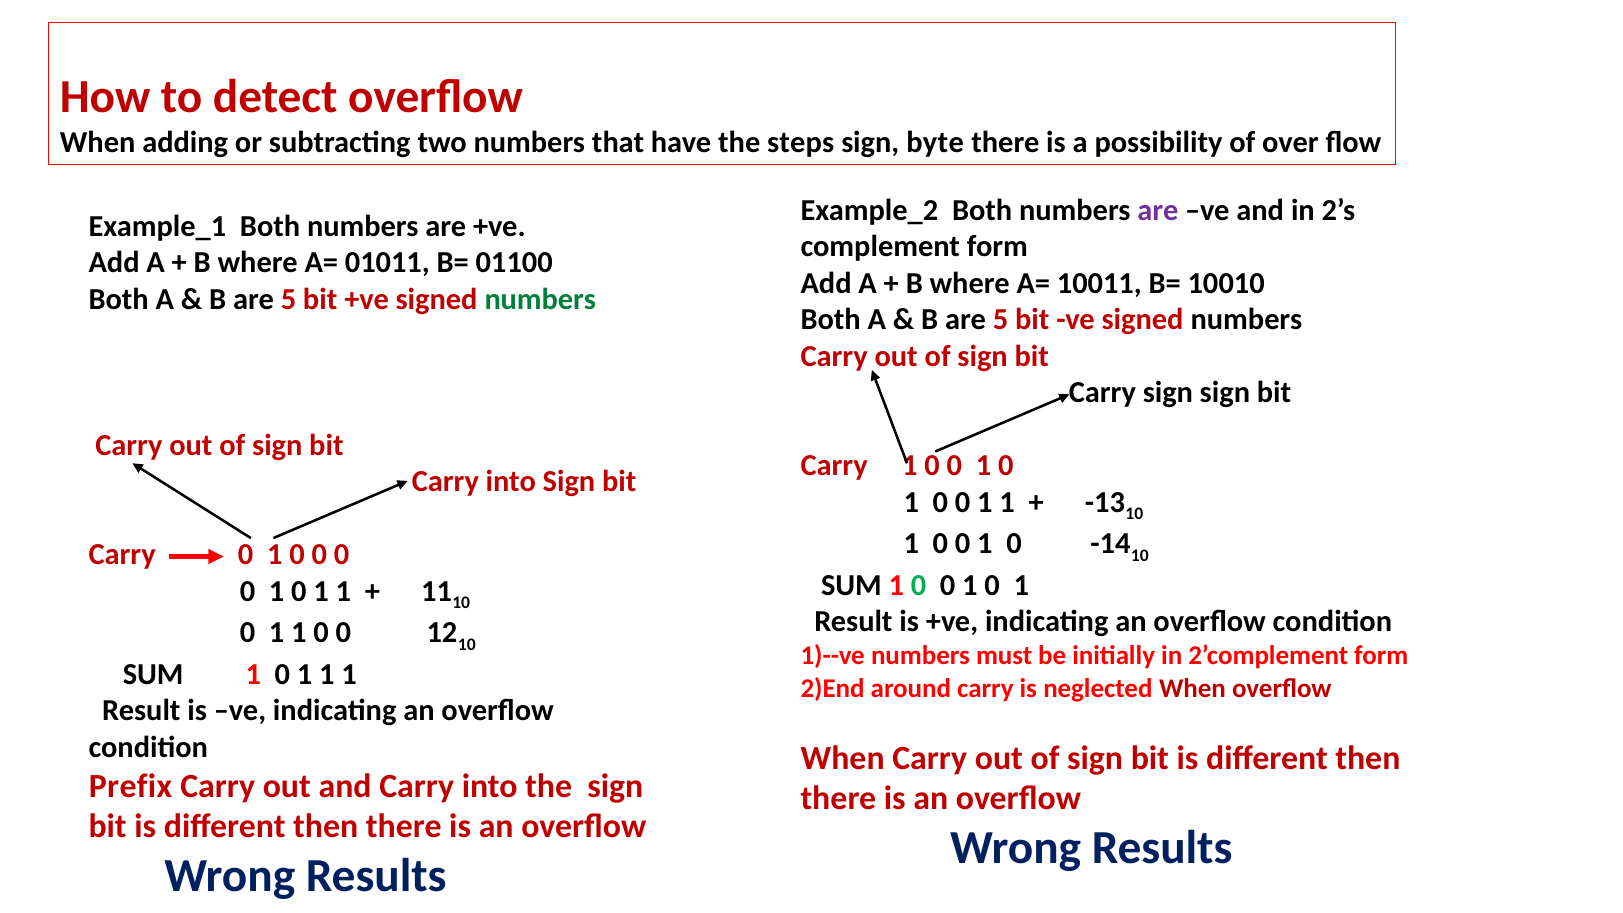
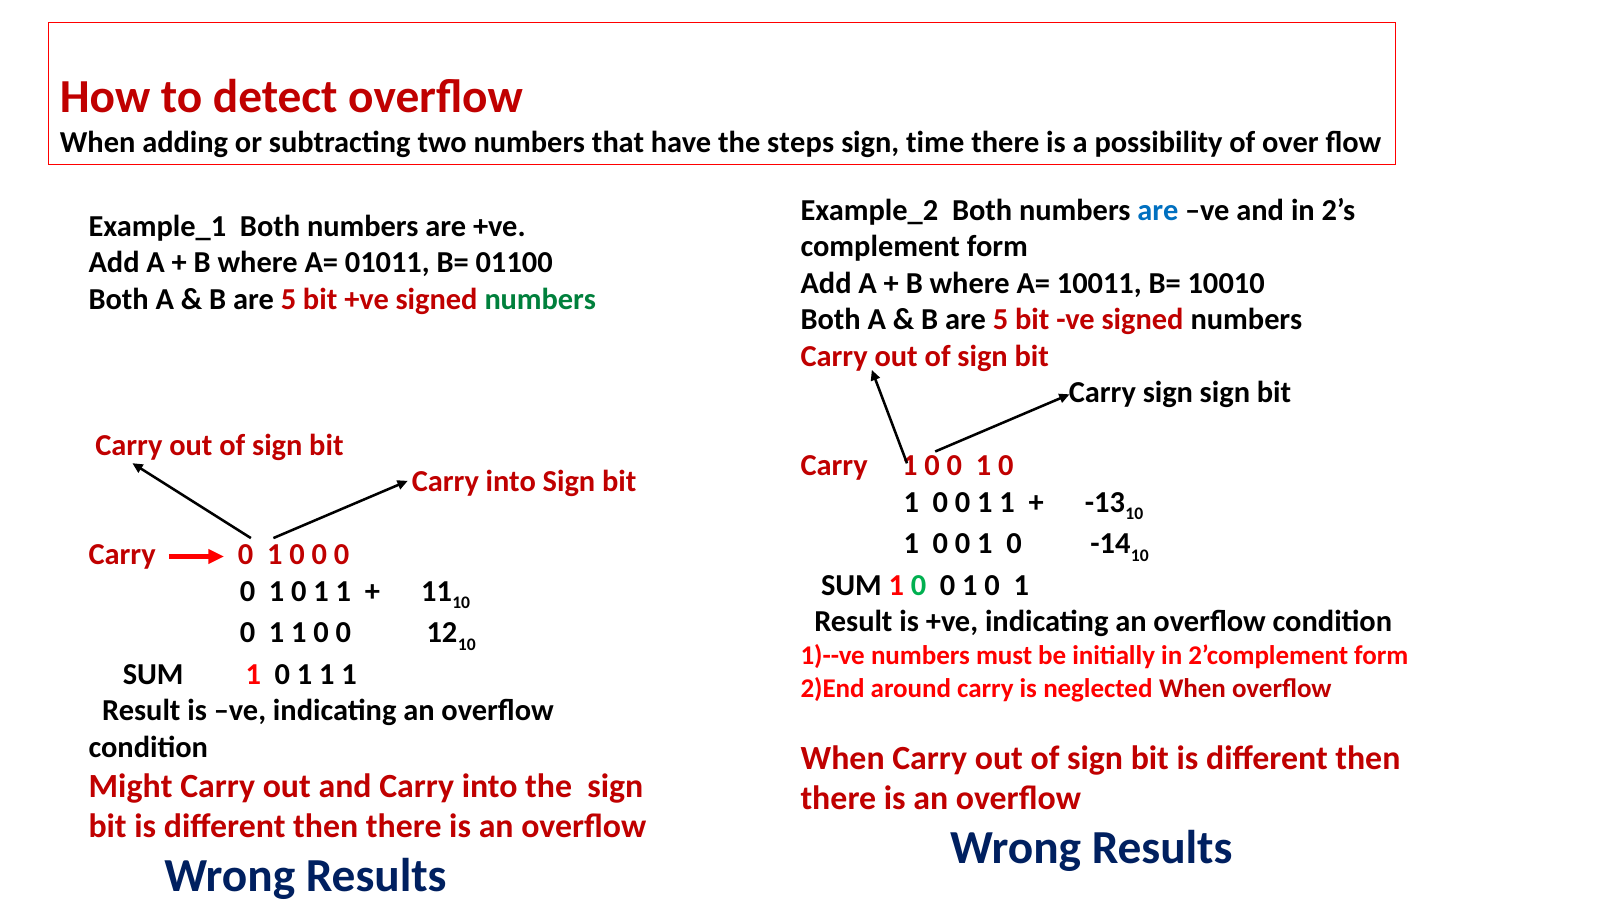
byte: byte -> time
are at (1158, 210) colour: purple -> blue
Prefix: Prefix -> Might
